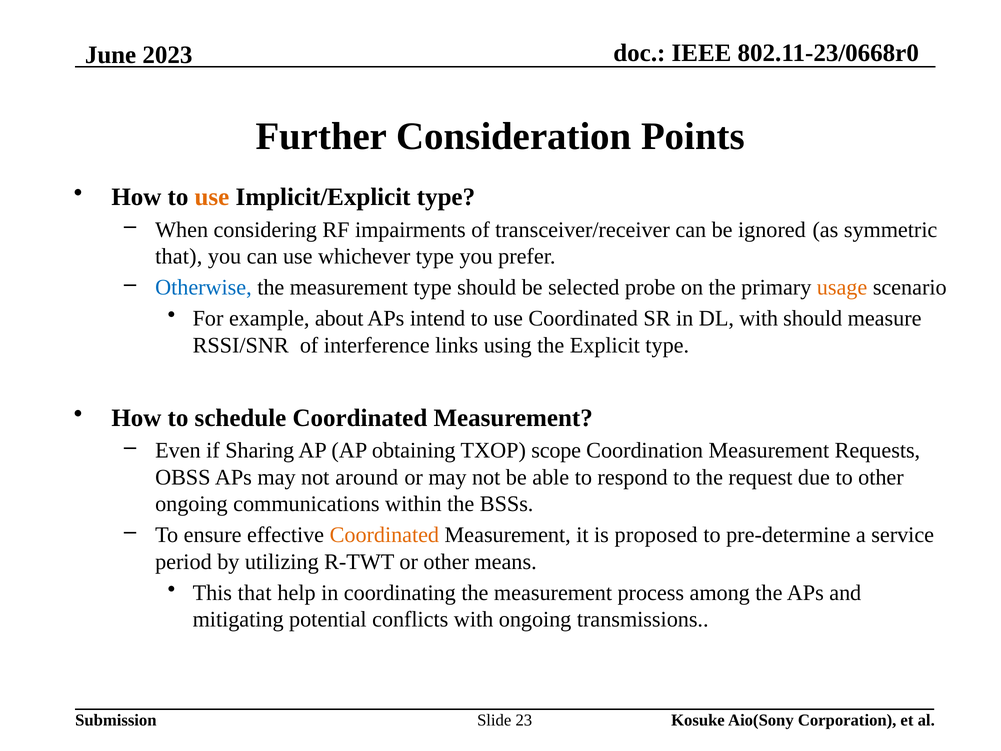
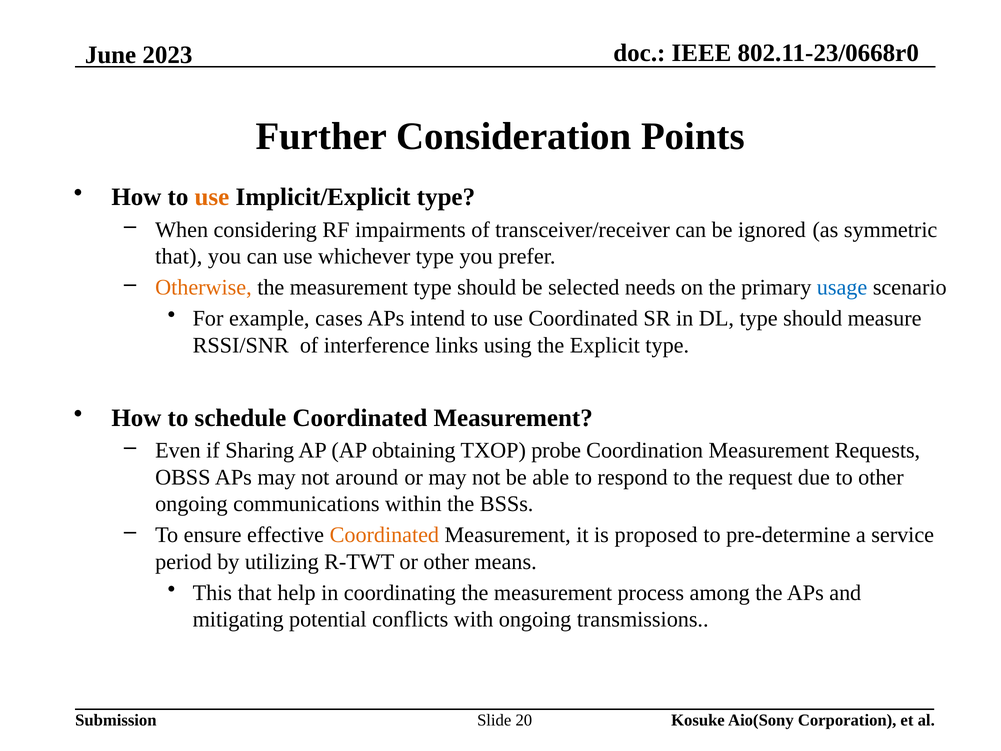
Otherwise colour: blue -> orange
probe: probe -> needs
usage colour: orange -> blue
about: about -> cases
DL with: with -> type
scope: scope -> probe
23: 23 -> 20
